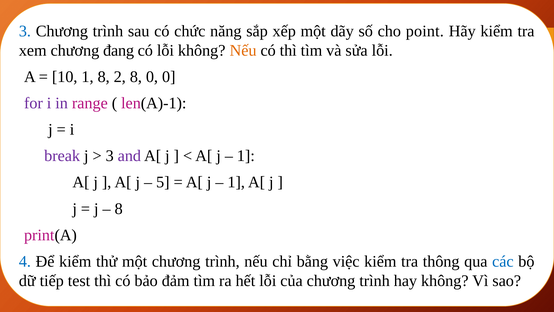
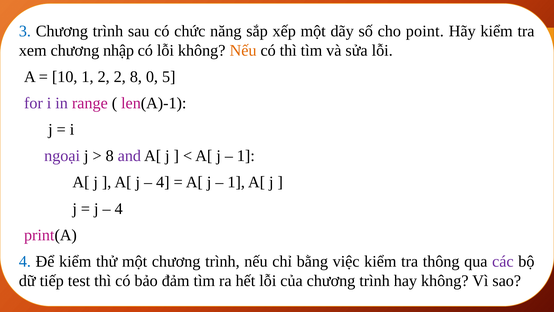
đang: đang -> nhập
1 8: 8 -> 2
0 0: 0 -> 5
break: break -> ngoại
3 at (110, 156): 3 -> 8
5 at (163, 182): 5 -> 4
8 at (119, 208): 8 -> 4
các colour: blue -> purple
